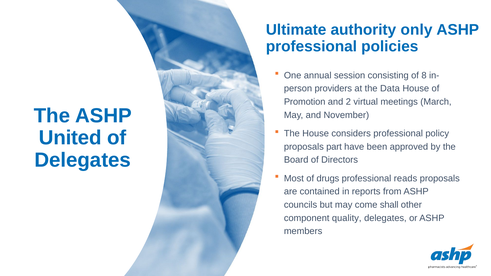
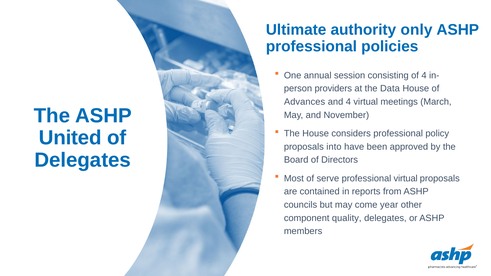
of 8: 8 -> 4
Promotion: Promotion -> Advances
and 2: 2 -> 4
part: part -> into
drugs: drugs -> serve
professional reads: reads -> virtual
shall: shall -> year
